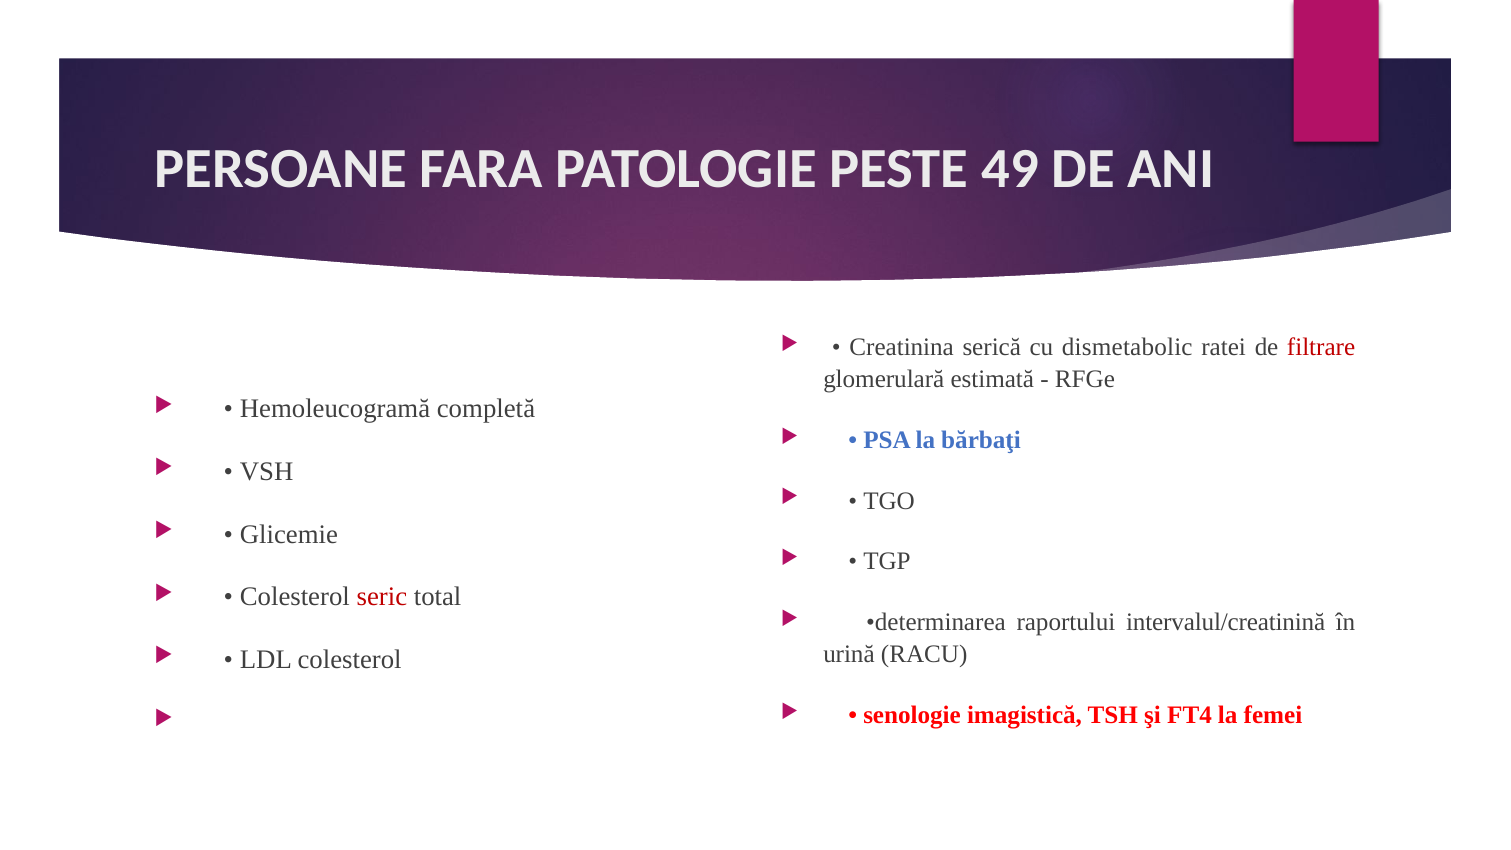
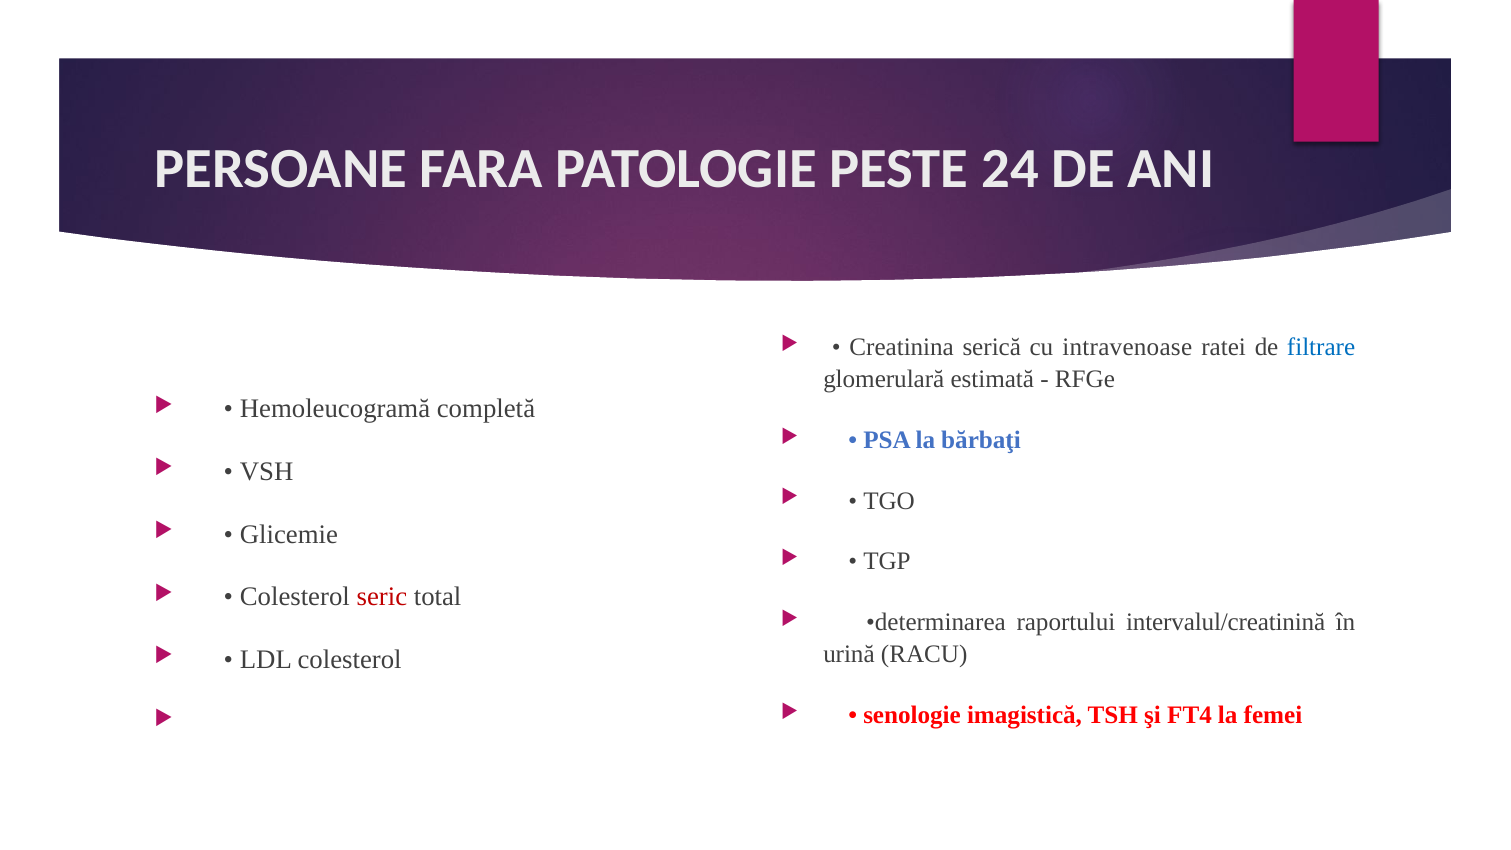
49: 49 -> 24
dismetabolic: dismetabolic -> intravenoase
filtrare colour: red -> blue
